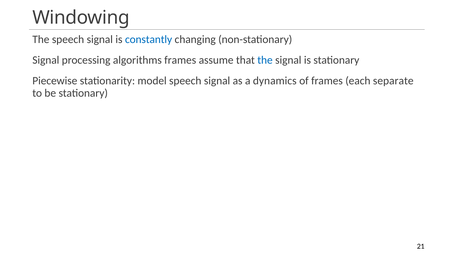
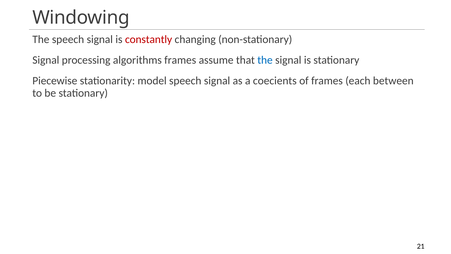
constantly colour: blue -> red
dynamics: dynamics -> coecients
separate: separate -> between
